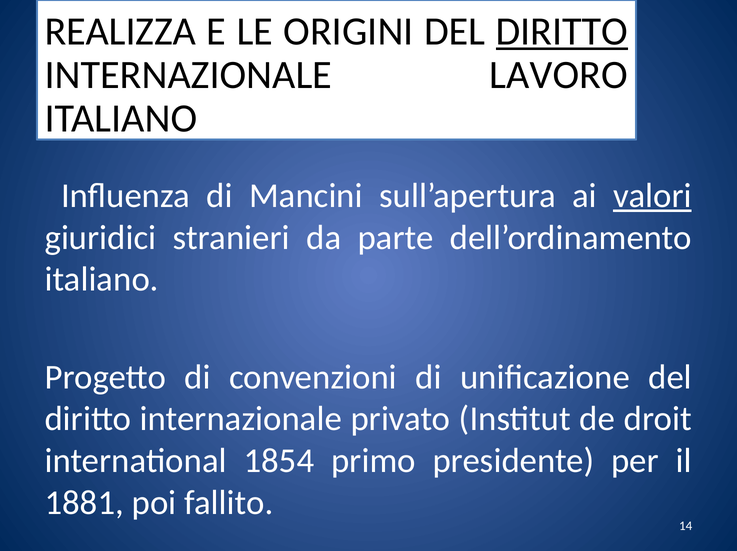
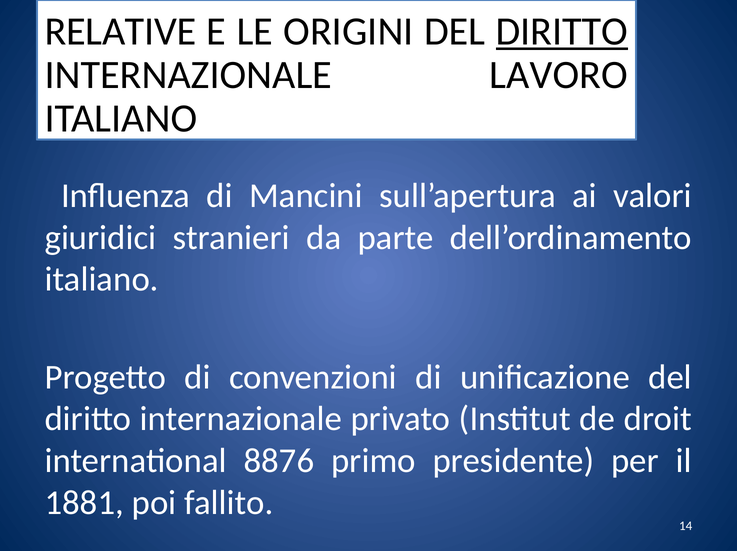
REALIZZA: REALIZZA -> RELATIVE
valori underline: present -> none
1854: 1854 -> 8876
